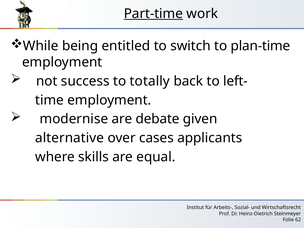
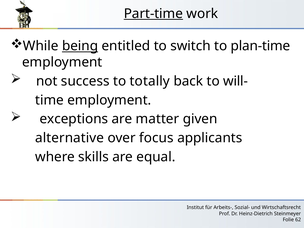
being underline: none -> present
left-: left- -> will-
modernise: modernise -> exceptions
debate: debate -> matter
cases: cases -> focus
